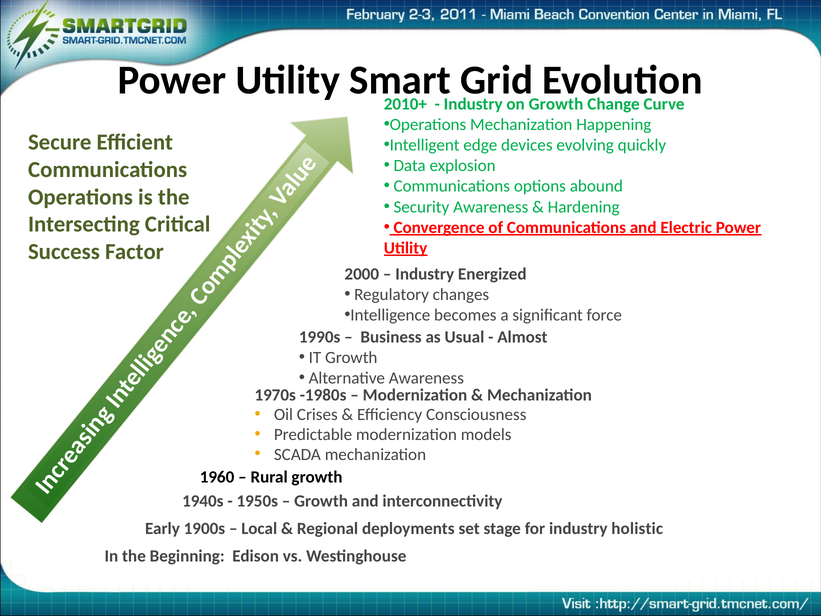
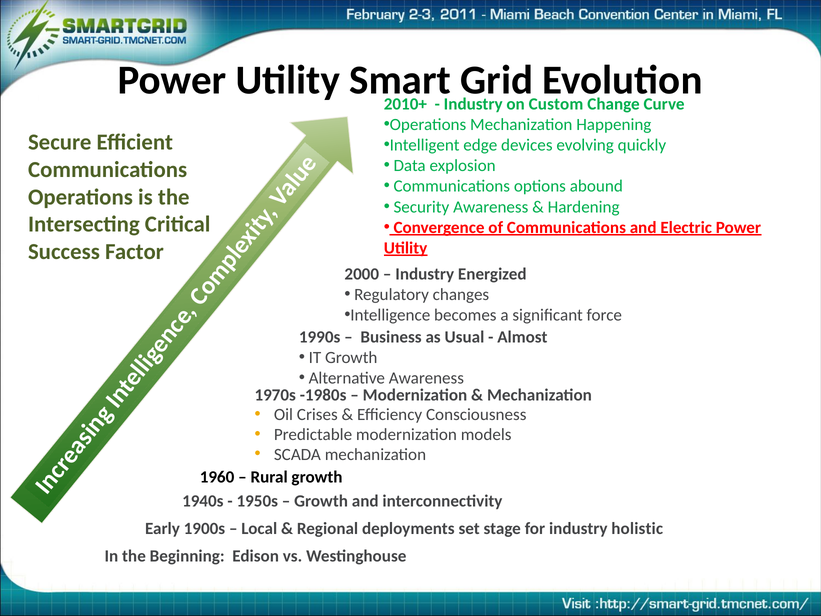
Growth at (556, 104): Growth -> Custom
